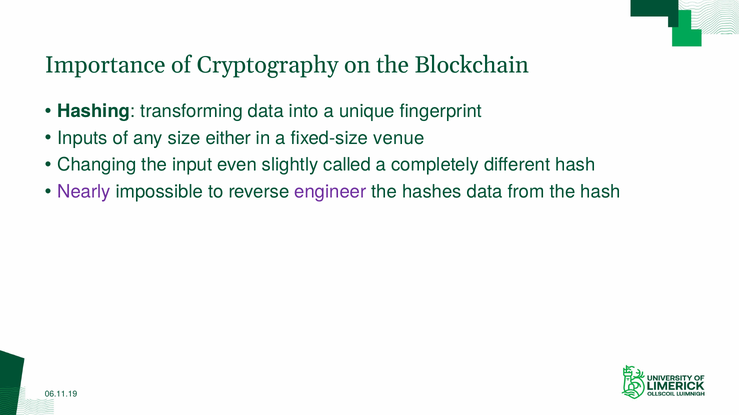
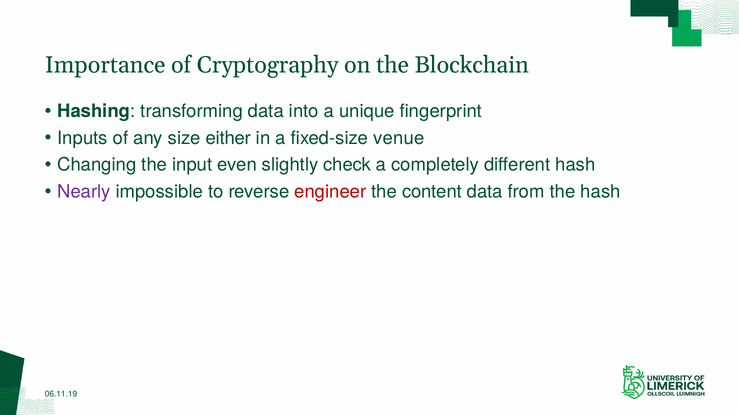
called: called -> check
engineer colour: purple -> red
hashes: hashes -> content
